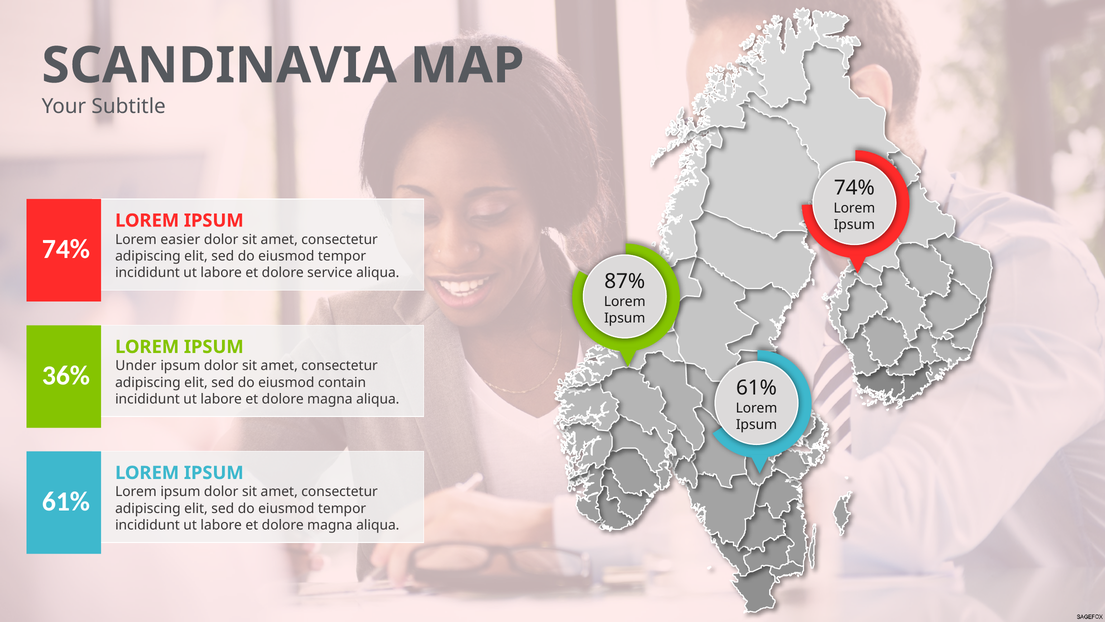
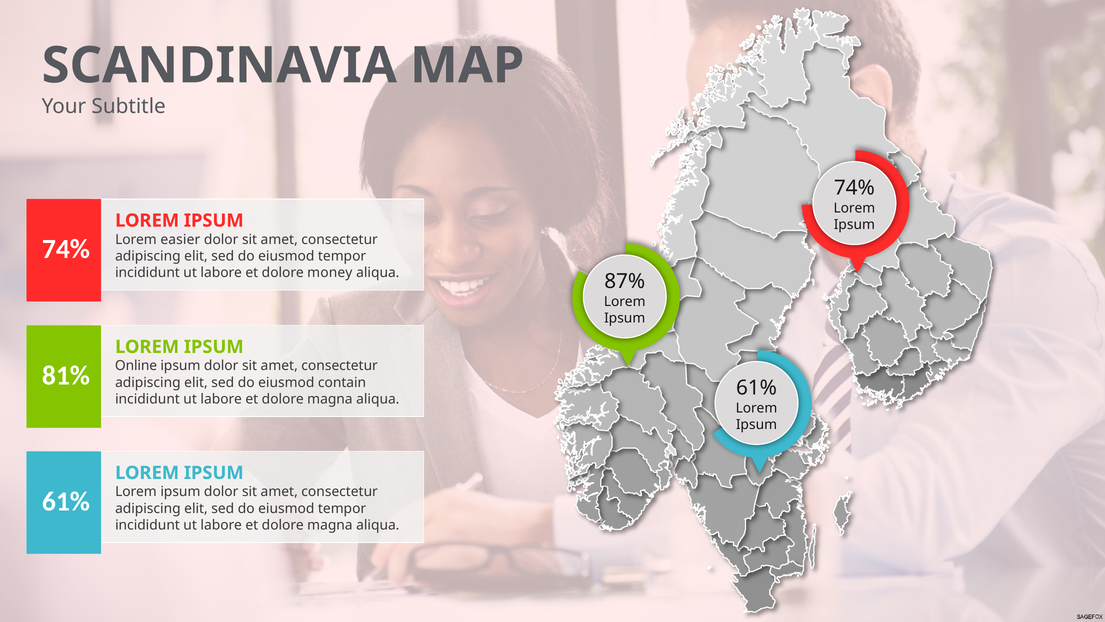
service: service -> money
Under: Under -> Online
36%: 36% -> 81%
